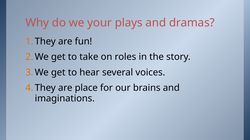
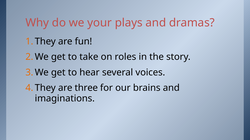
place: place -> three
